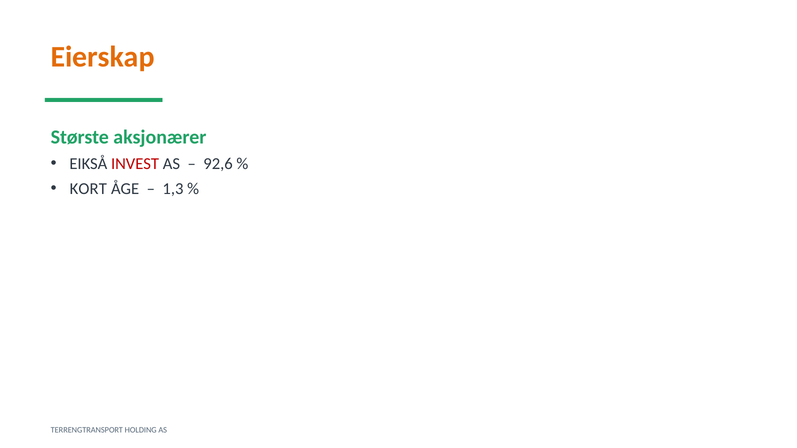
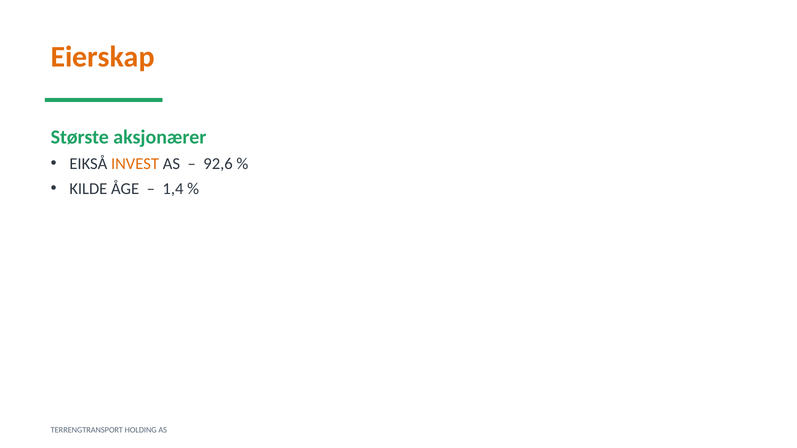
INVEST colour: red -> orange
KORT: KORT -> KILDE
1,3: 1,3 -> 1,4
